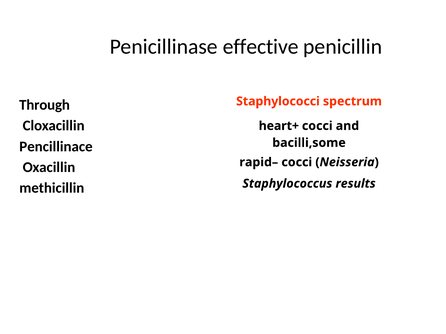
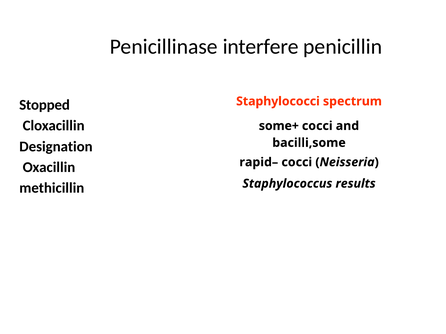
effective: effective -> interfere
Through: Through -> Stopped
heart+: heart+ -> some+
Pencillinace: Pencillinace -> Designation
